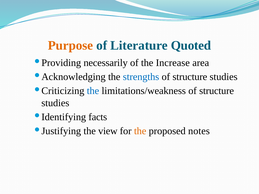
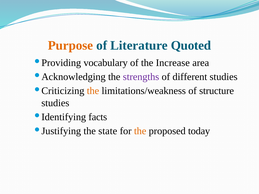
necessarily: necessarily -> vocabulary
strengths colour: blue -> purple
structure at (190, 77): structure -> different
the at (93, 91) colour: blue -> orange
view: view -> state
notes: notes -> today
